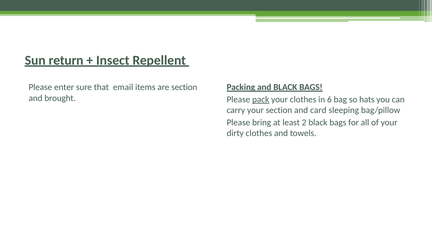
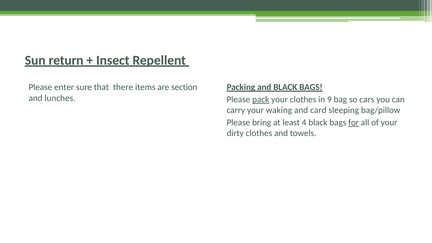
email: email -> there
brought: brought -> lunches
6: 6 -> 9
hats: hats -> cars
your section: section -> waking
2: 2 -> 4
for underline: none -> present
